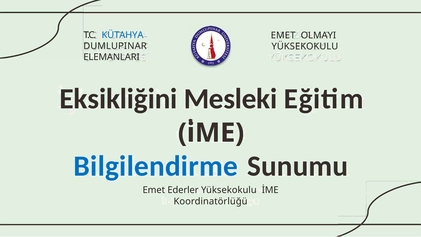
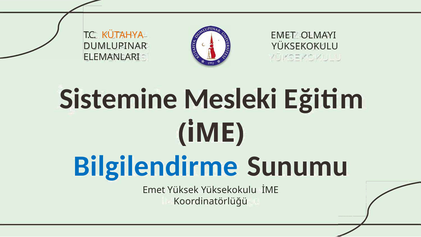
KÜTAHYA colour: blue -> orange
Eksikliğini: Eksikliğini -> Sistemine
Ederler: Ederler -> Yüksek
